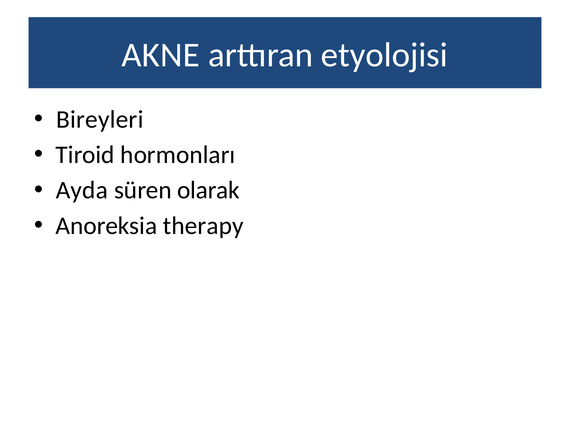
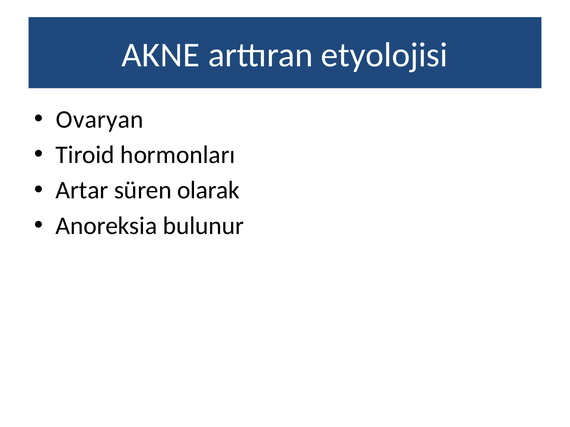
Bireyleri: Bireyleri -> Ovaryan
Ayda: Ayda -> Artar
therapy: therapy -> bulunur
